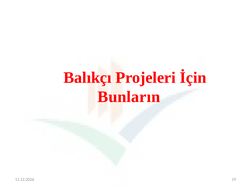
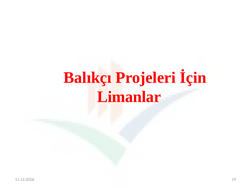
Bunların: Bunların -> Limanlar
